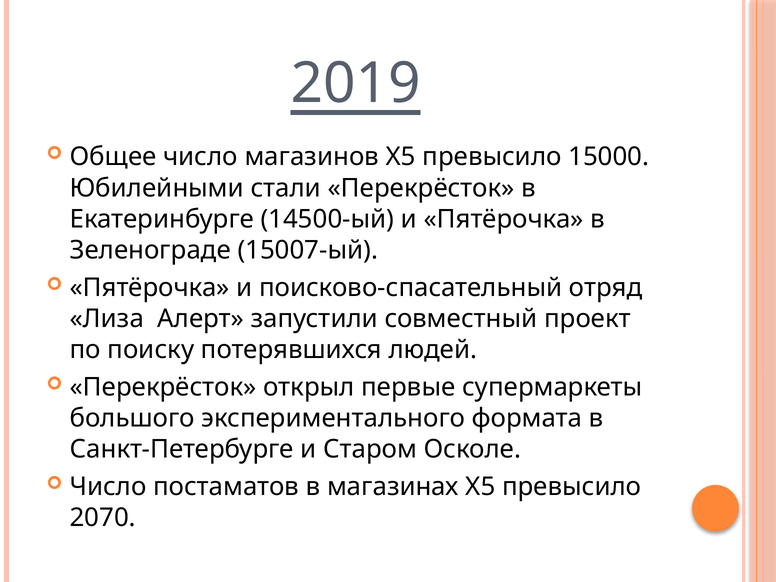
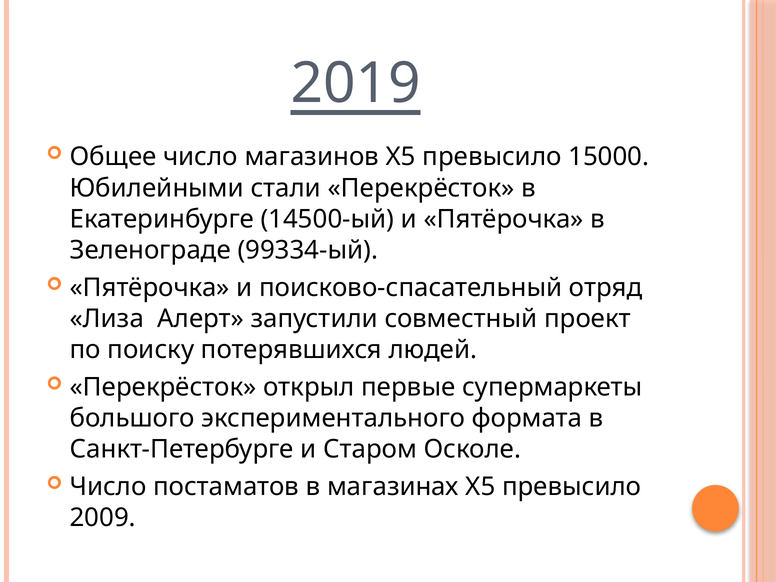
15007-ый: 15007-ый -> 99334-ый
2070: 2070 -> 2009
